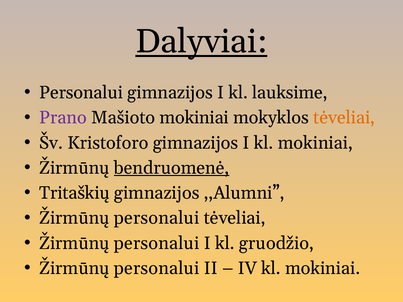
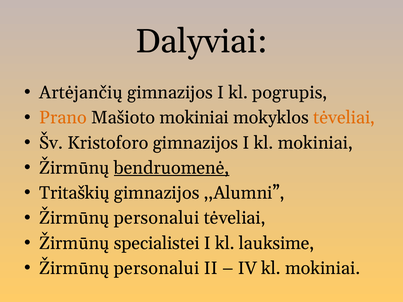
Dalyviai underline: present -> none
Personalui at (81, 93): Personalui -> Artėjančių
lauksime: lauksime -> pogrupis
Prano colour: purple -> orange
personalui at (157, 243): personalui -> specialistei
gruodžio: gruodžio -> lauksime
